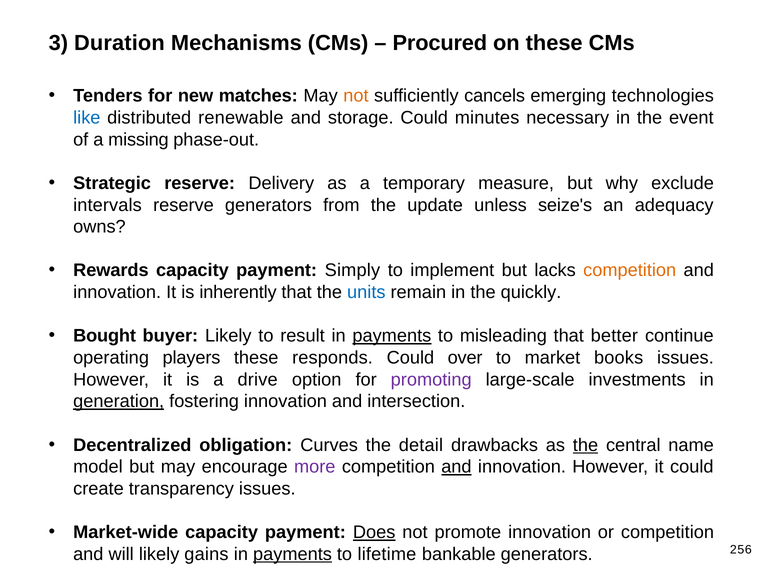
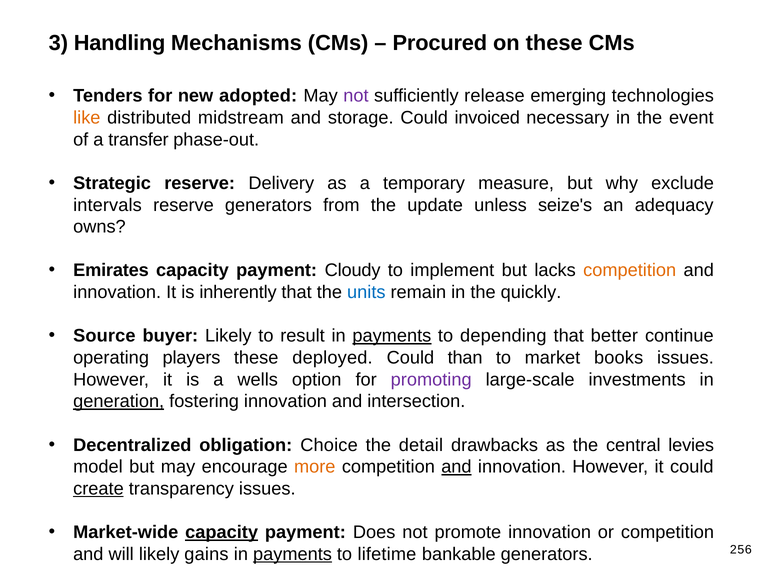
Duration: Duration -> Handling
matches: matches -> adopted
not at (356, 96) colour: orange -> purple
cancels: cancels -> release
like colour: blue -> orange
renewable: renewable -> midstream
minutes: minutes -> invoiced
missing: missing -> transfer
Rewards: Rewards -> Emirates
Simply: Simply -> Cloudy
Bought: Bought -> Source
misleading: misleading -> depending
responds: responds -> deployed
over: over -> than
drive: drive -> wells
Curves: Curves -> Choice
the at (585, 445) underline: present -> none
name: name -> levies
more colour: purple -> orange
create underline: none -> present
capacity at (222, 532) underline: none -> present
Does underline: present -> none
